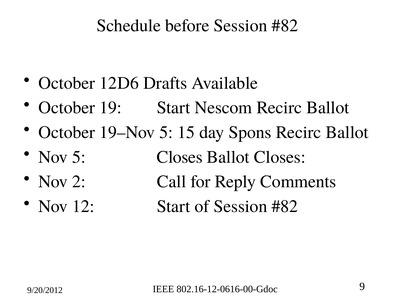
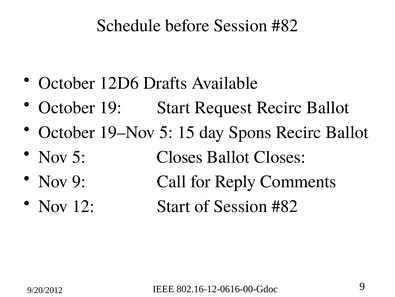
Nescom: Nescom -> Request
Nov 2: 2 -> 9
